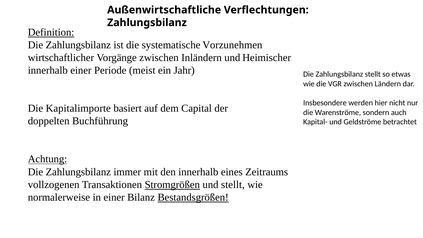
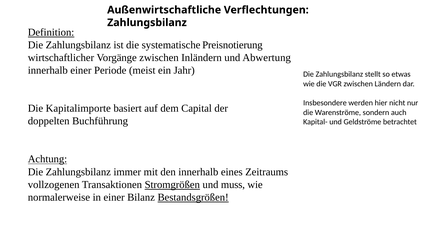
Vorzunehmen: Vorzunehmen -> Preisnotierung
Heimischer: Heimischer -> Abwertung
und stellt: stellt -> muss
